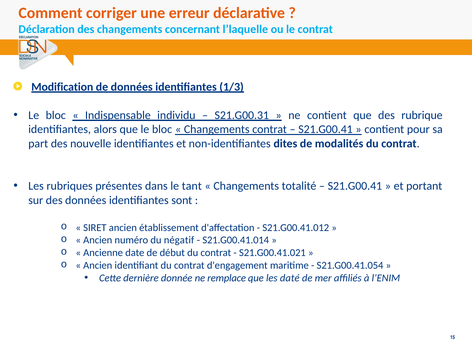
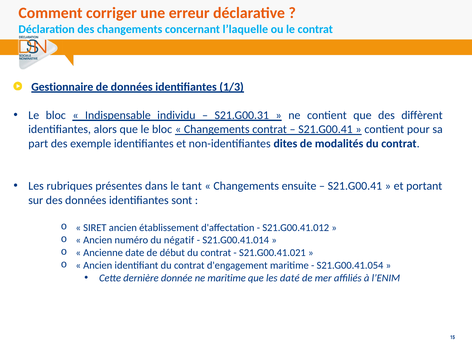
Modification: Modification -> Gestionnaire
rubrique: rubrique -> diffèrent
nouvelle: nouvelle -> exemple
totalité: totalité -> ensuite
ne remplace: remplace -> maritime
